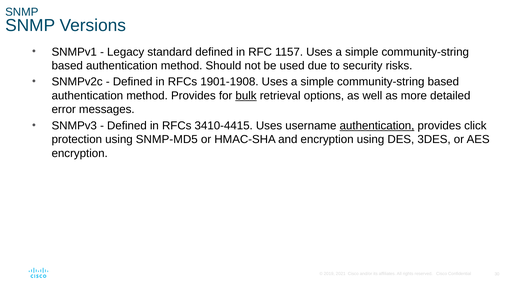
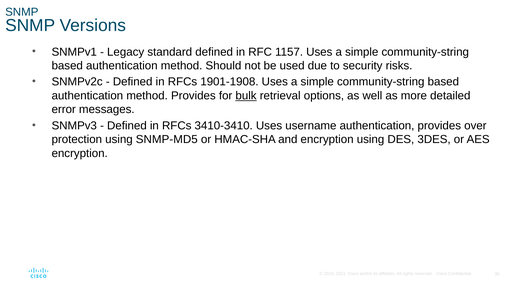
3410-4415: 3410-4415 -> 3410-3410
authentication at (377, 126) underline: present -> none
click: click -> over
